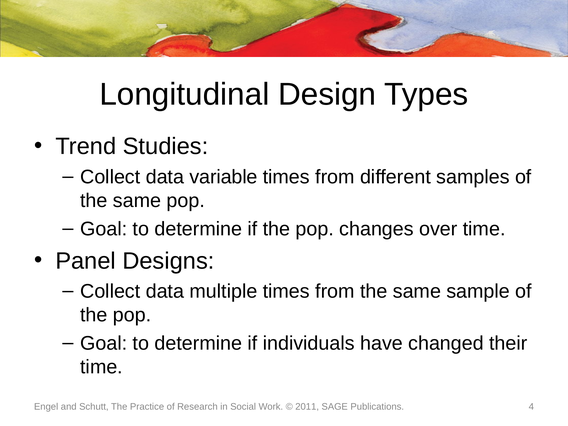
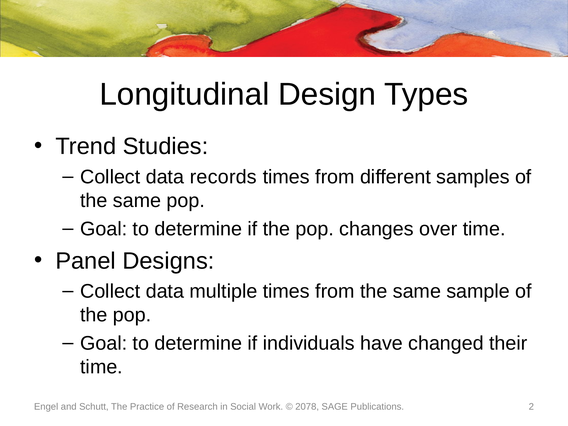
variable: variable -> records
2011: 2011 -> 2078
4: 4 -> 2
